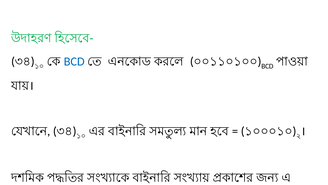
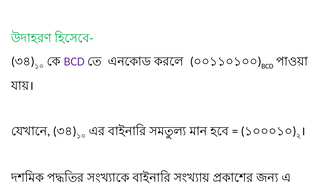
BCD at (74, 61) colour: blue -> purple
